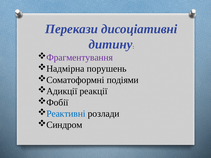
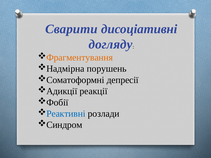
Перекази: Перекази -> Сварити
дитину: дитину -> догляду
Фрагментування colour: purple -> orange
подіями: подіями -> депресії
